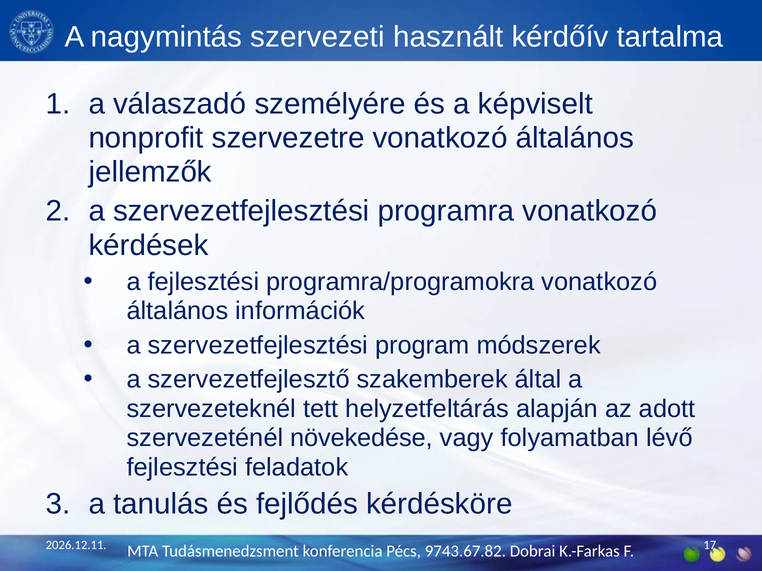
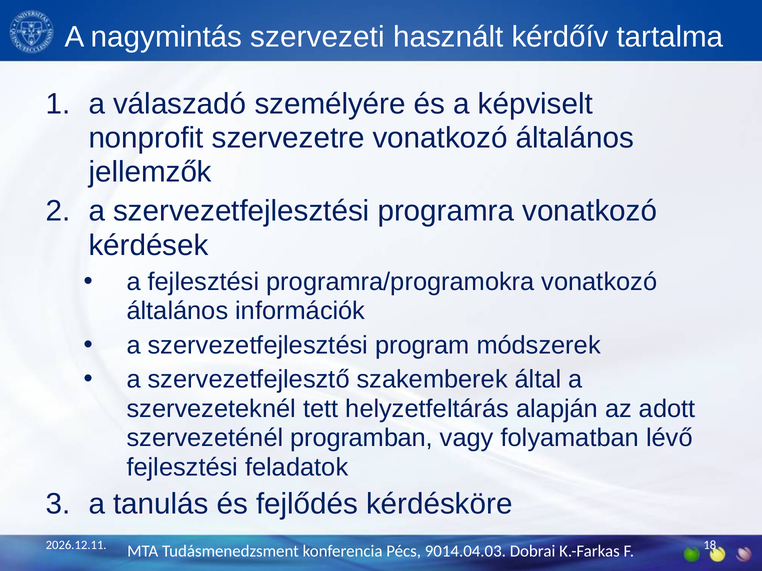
növekedése: növekedése -> programban
9743.67.82: 9743.67.82 -> 9014.04.03
17: 17 -> 18
